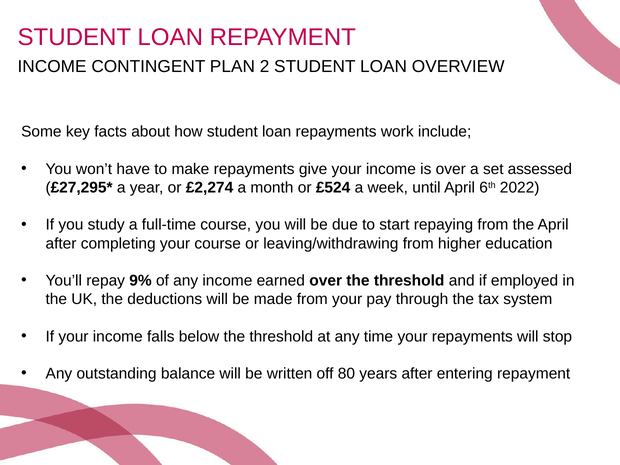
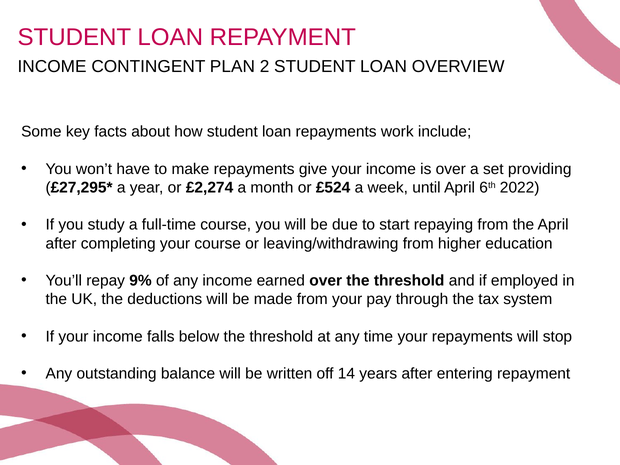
assessed: assessed -> providing
80: 80 -> 14
